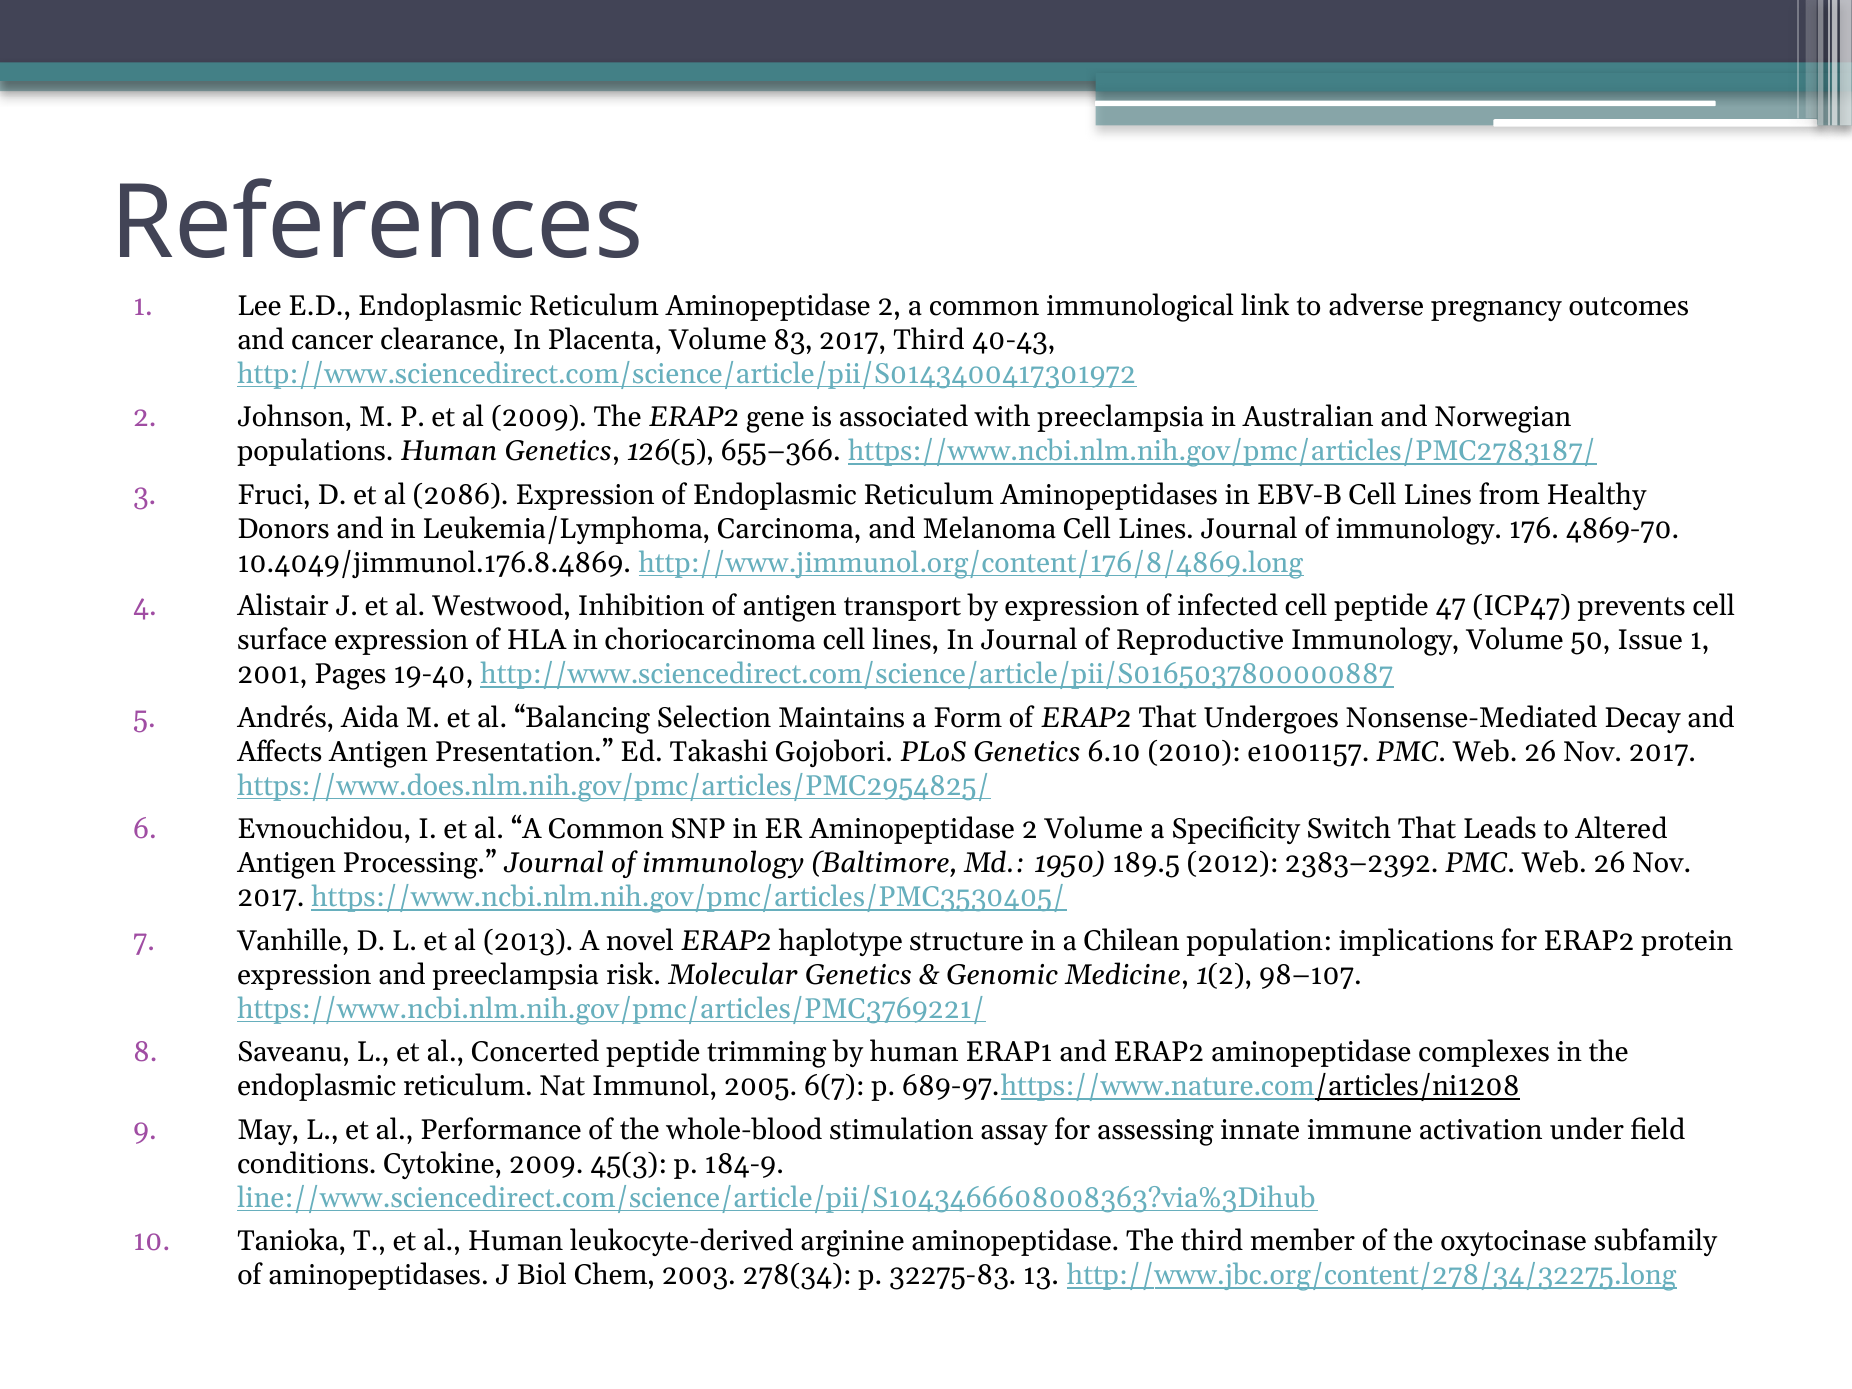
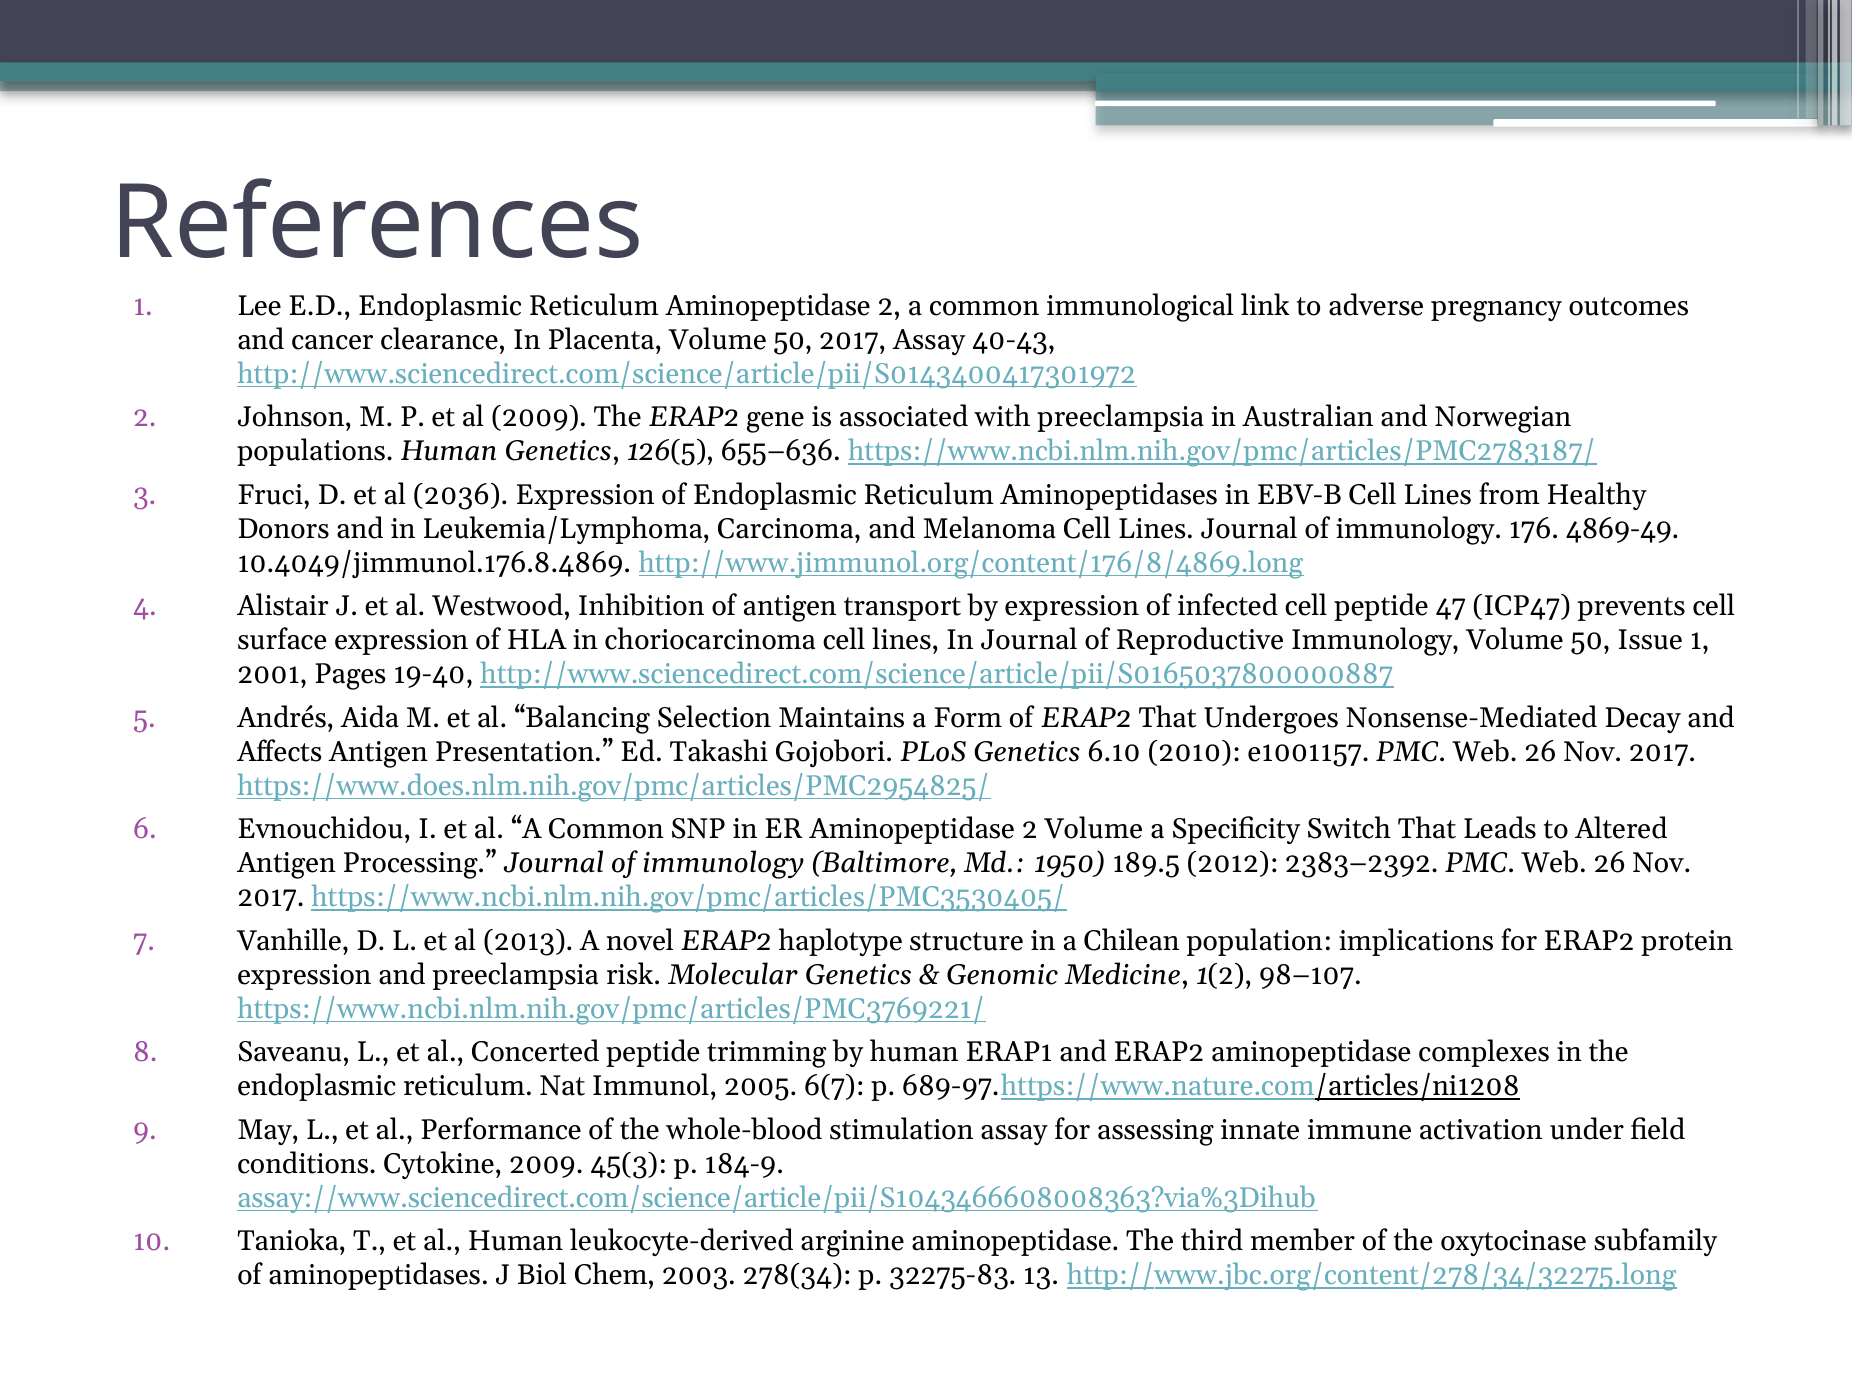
Placenta Volume 83: 83 -> 50
2017 Third: Third -> Assay
655–366: 655–366 -> 655–636
2086: 2086 -> 2036
4869-70: 4869-70 -> 4869-49
line://www.sciencedirect.com/science/article/pii/S1043466608008363?via%3Dihub: line://www.sciencedirect.com/science/article/pii/S1043466608008363?via%3Dihub -> assay://www.sciencedirect.com/science/article/pii/S1043466608008363?via%3Dihub
